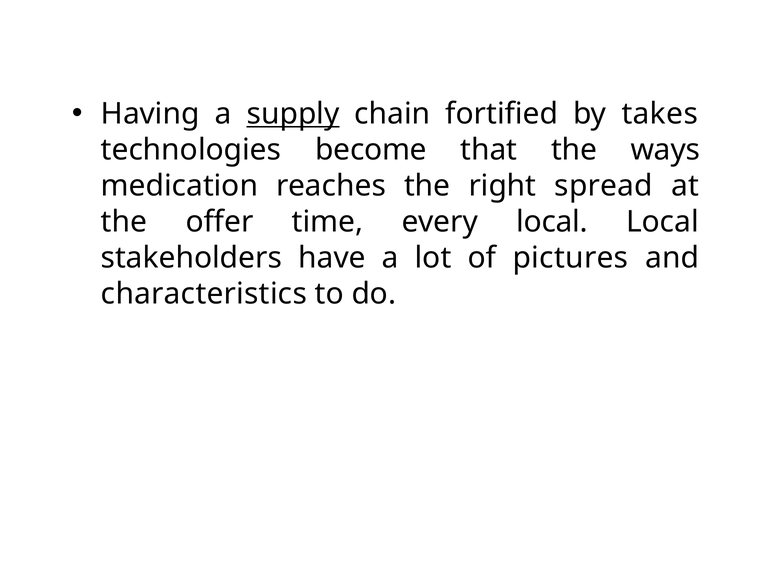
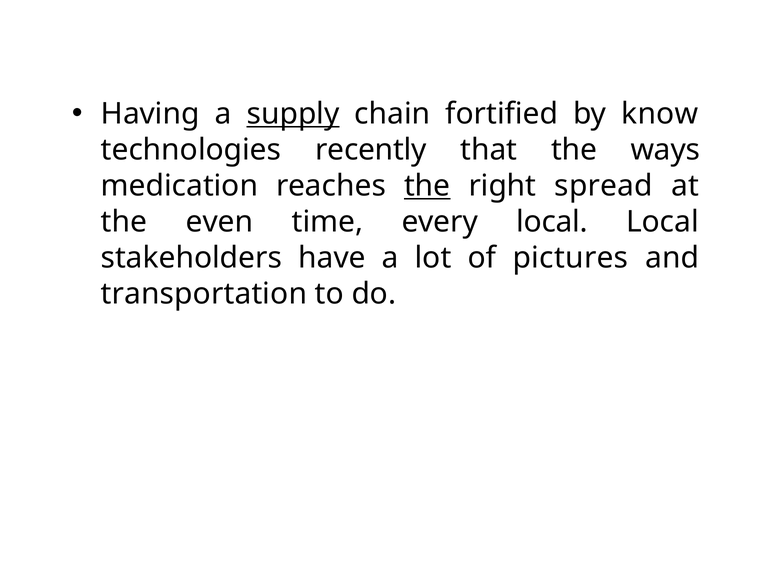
takes: takes -> know
become: become -> recently
the at (427, 186) underline: none -> present
offer: offer -> even
characteristics: characteristics -> transportation
